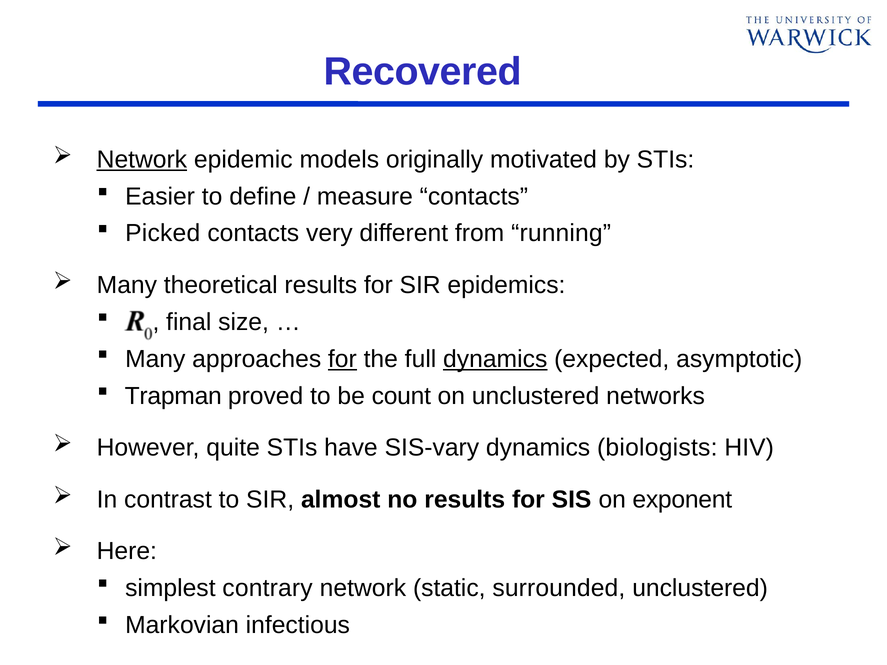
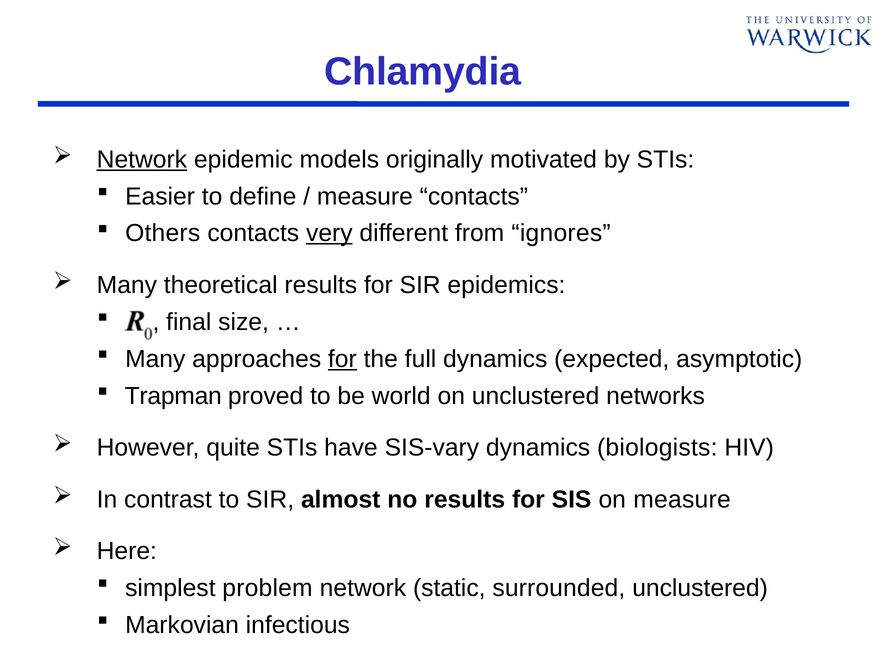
Recovered: Recovered -> Chlamydia
Picked: Picked -> Others
very underline: none -> present
running: running -> ignores
dynamics at (495, 359) underline: present -> none
count: count -> world
on exponent: exponent -> measure
contrary: contrary -> problem
